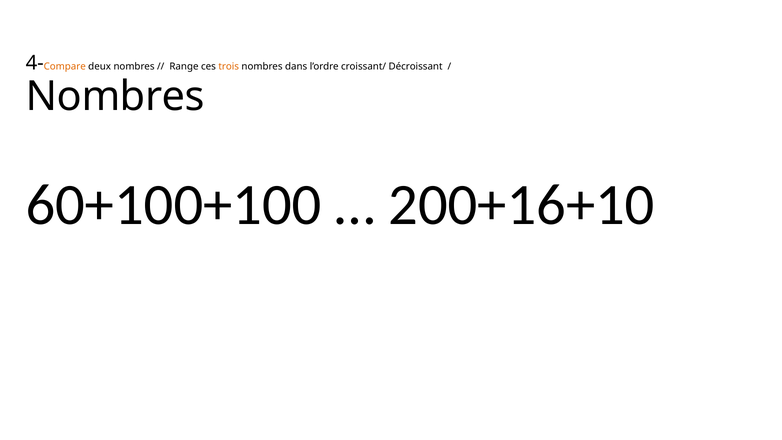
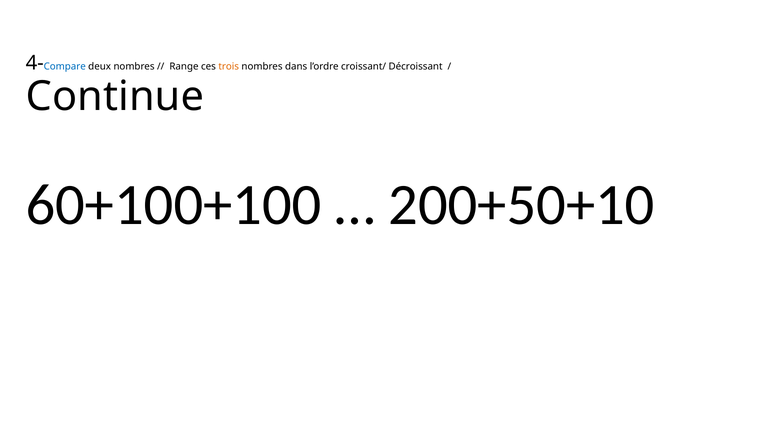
Compare colour: orange -> blue
Nombres at (115, 96): Nombres -> Continue
200+16+10: 200+16+10 -> 200+50+10
